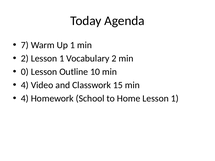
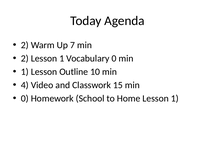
7 at (25, 45): 7 -> 2
Up 1: 1 -> 7
Vocabulary 2: 2 -> 0
0 at (25, 72): 0 -> 1
4 at (25, 99): 4 -> 0
